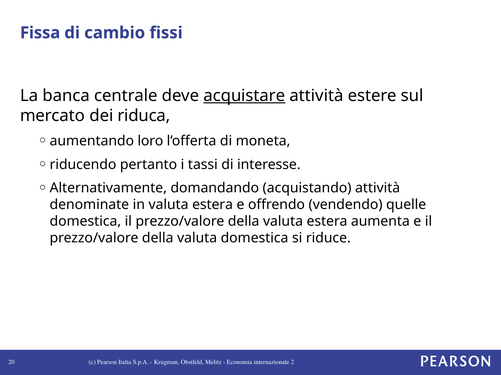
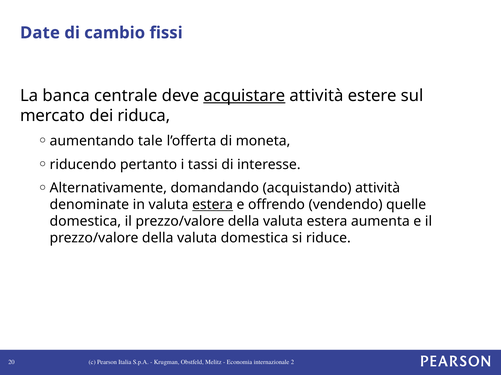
Fissa: Fissa -> Date
loro: loro -> tale
estera at (213, 205) underline: none -> present
